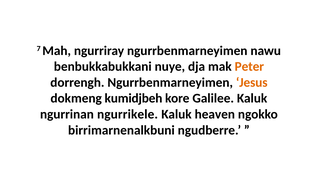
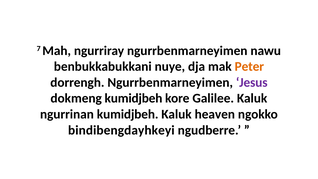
Jesus colour: orange -> purple
ngurrinan ngurrikele: ngurrikele -> kumidjbeh
birrimarnenalkbuni: birrimarnenalkbuni -> bindibengdayhkeyi
